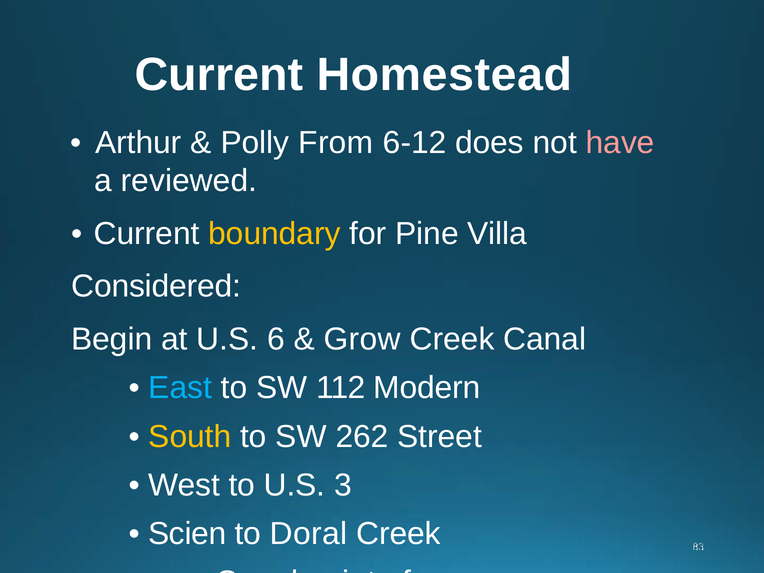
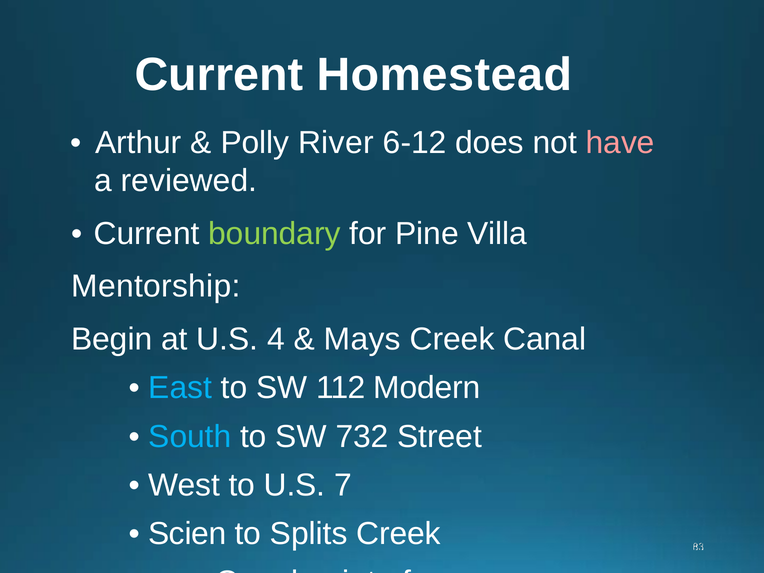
From: From -> River
boundary colour: yellow -> light green
Considered: Considered -> Mentorship
6: 6 -> 4
Grow: Grow -> Mays
South colour: yellow -> light blue
262: 262 -> 732
3: 3 -> 7
Doral: Doral -> Splits
